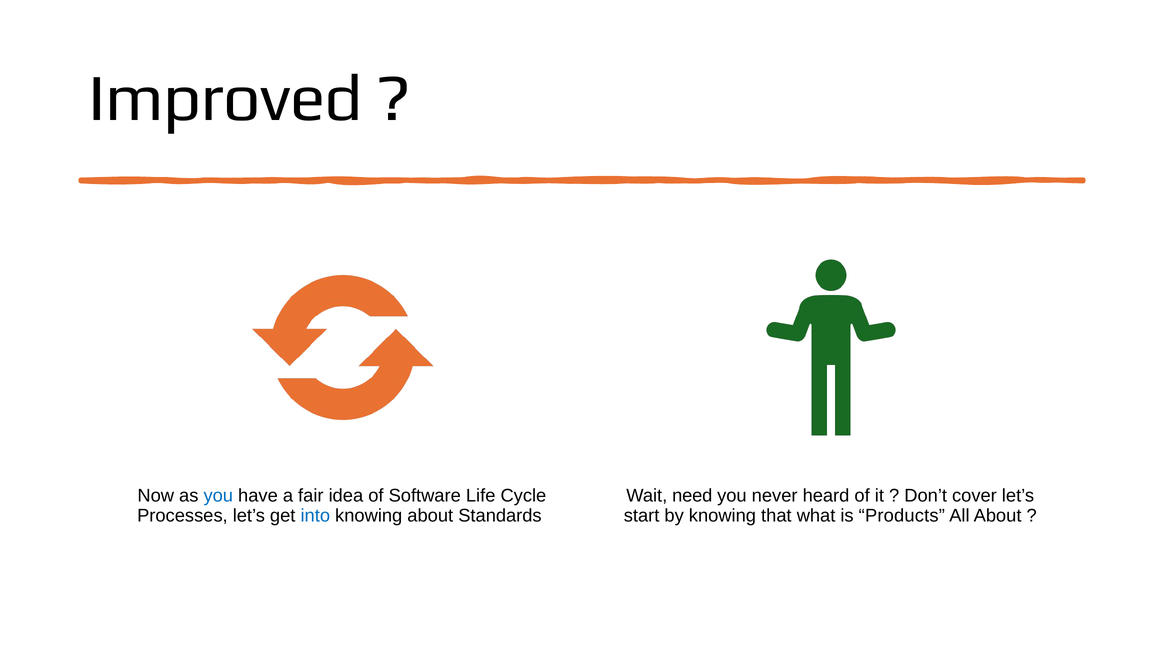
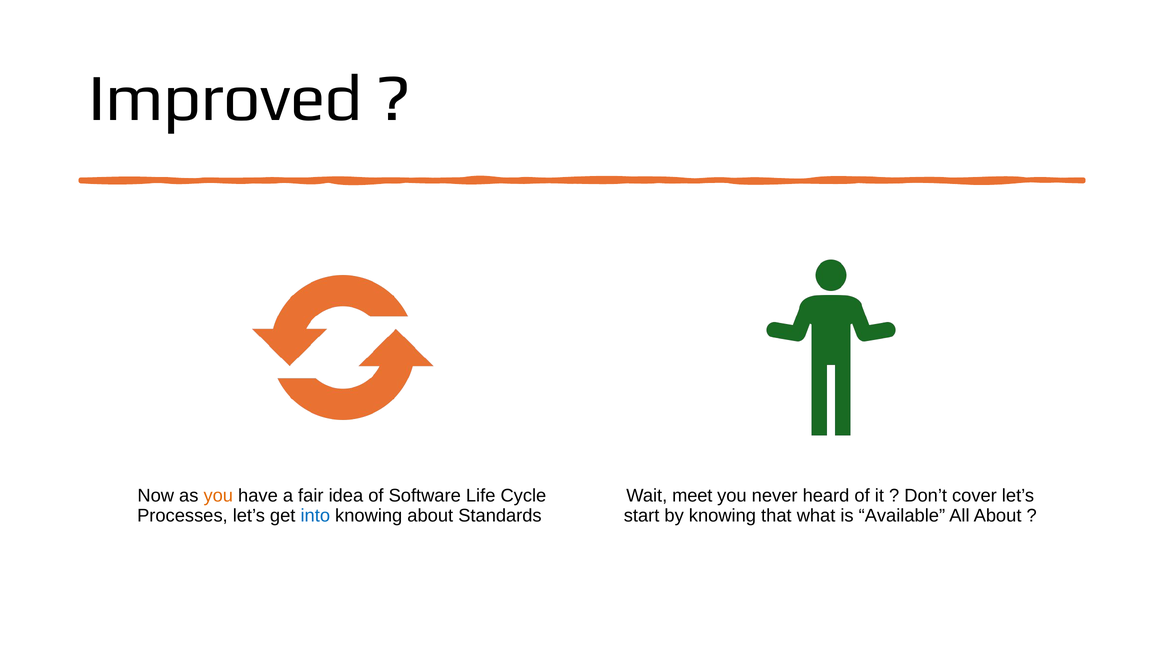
you at (218, 496) colour: blue -> orange
need: need -> meet
Products: Products -> Available
